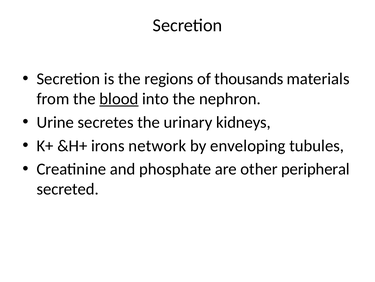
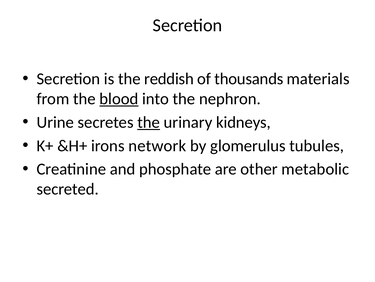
regions: regions -> reddish
the at (149, 122) underline: none -> present
enveloping: enveloping -> glomerulus
peripheral: peripheral -> metabolic
